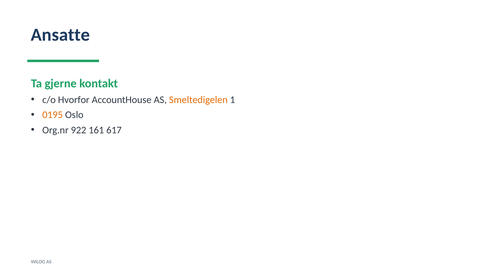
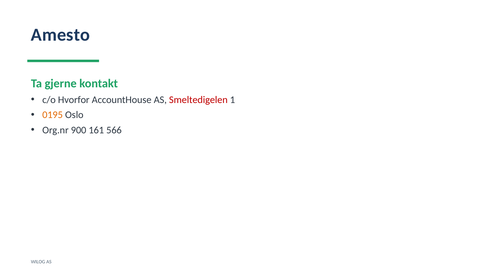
Ansatte: Ansatte -> Amesto
Smeltedigelen colour: orange -> red
922: 922 -> 900
617: 617 -> 566
